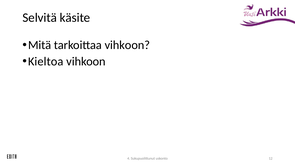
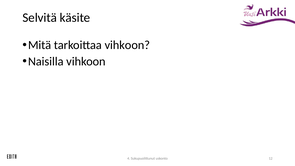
Kieltoa: Kieltoa -> Naisilla
